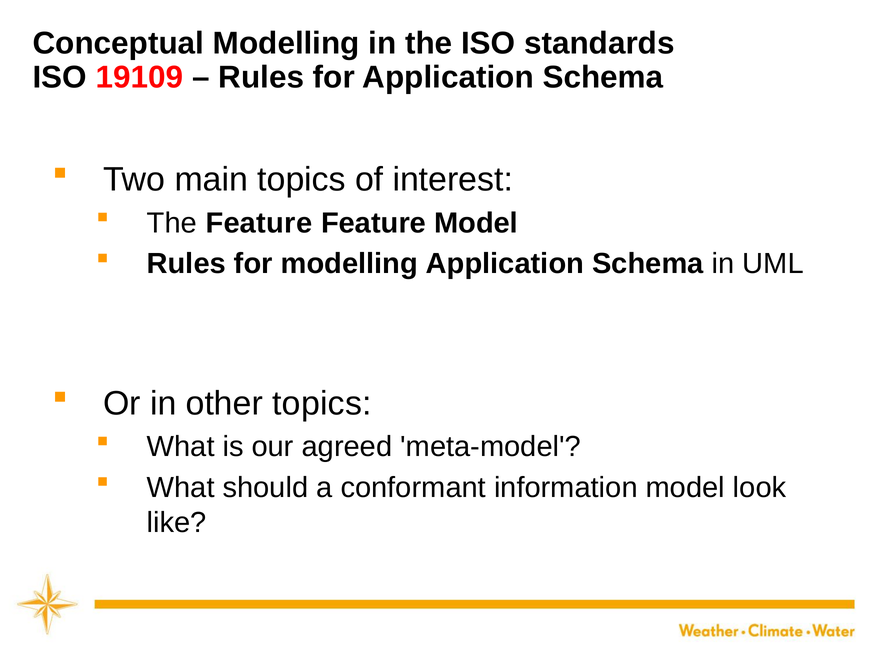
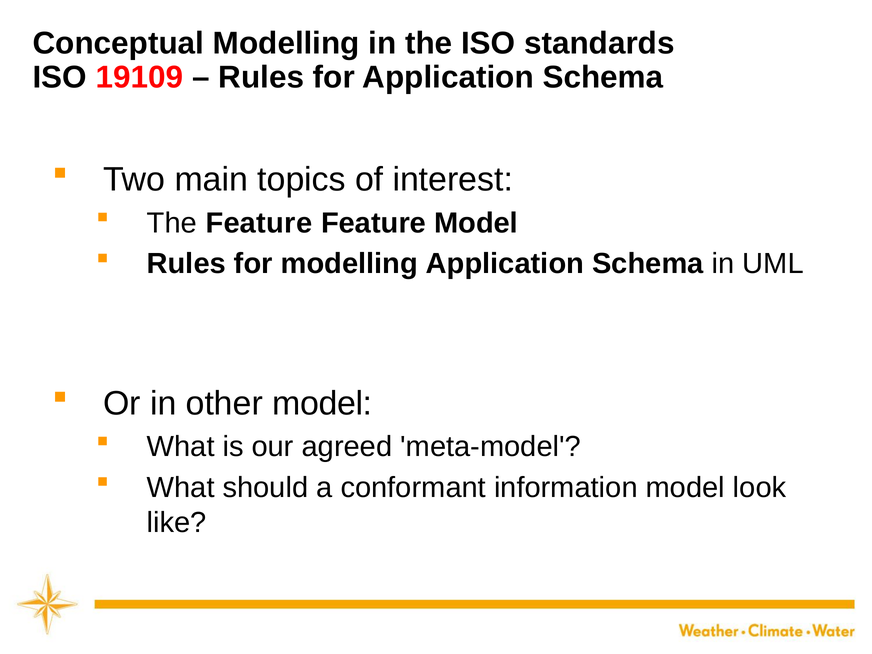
other topics: topics -> model
